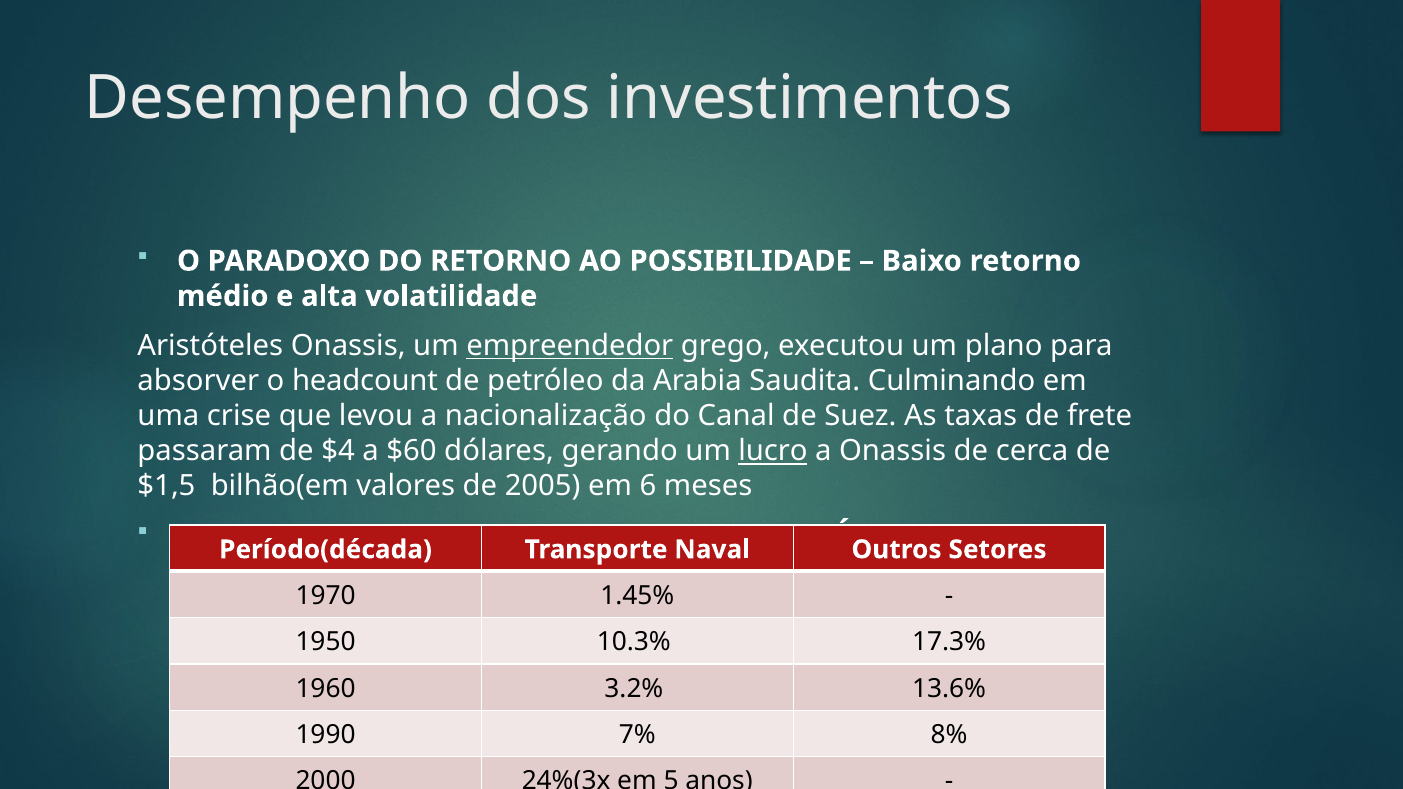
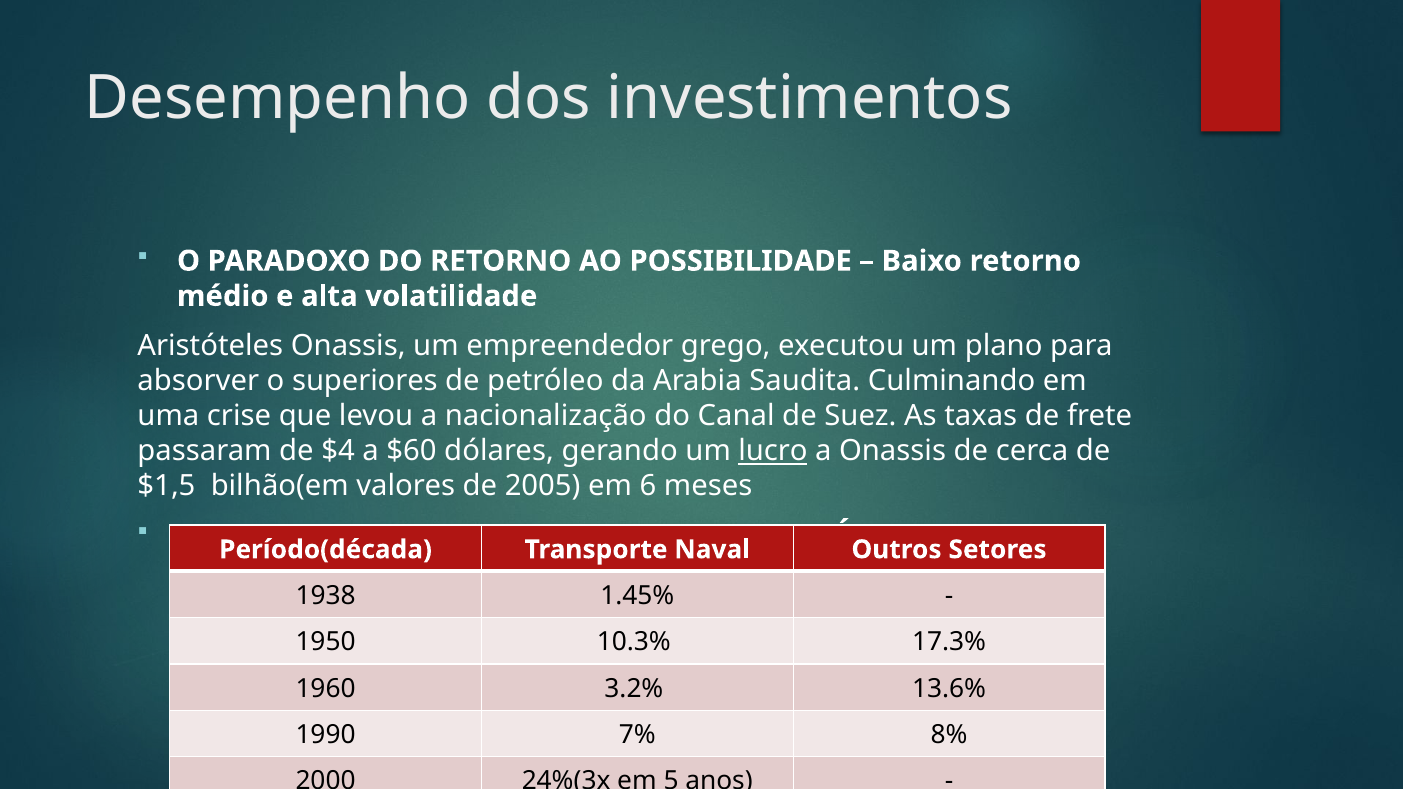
empreendedor underline: present -> none
headcount: headcount -> superiores
1970: 1970 -> 1938
